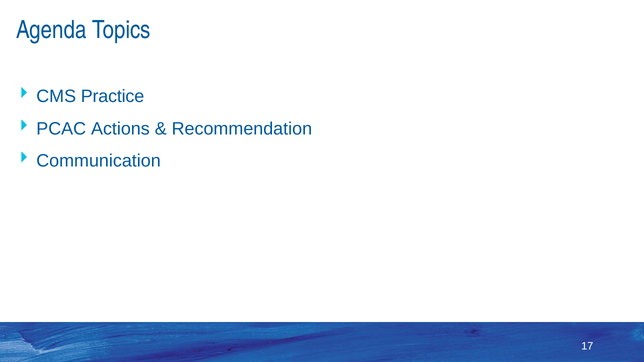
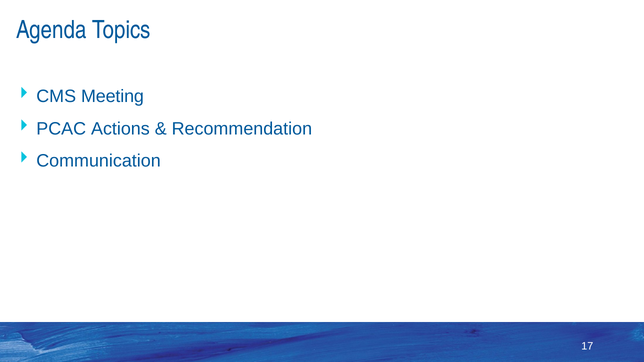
Practice: Practice -> Meeting
